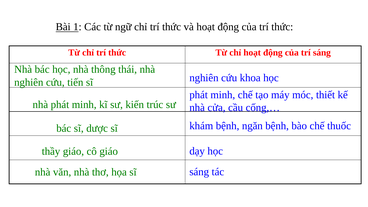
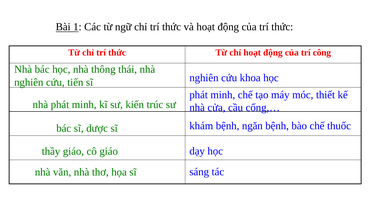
trí sáng: sáng -> công
